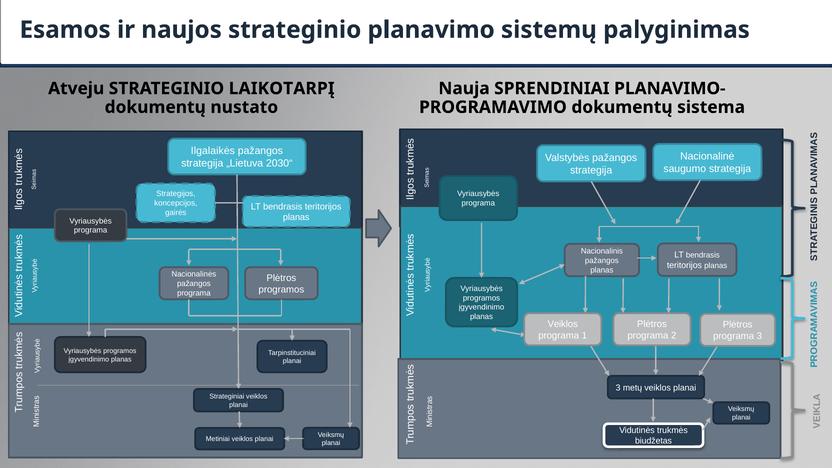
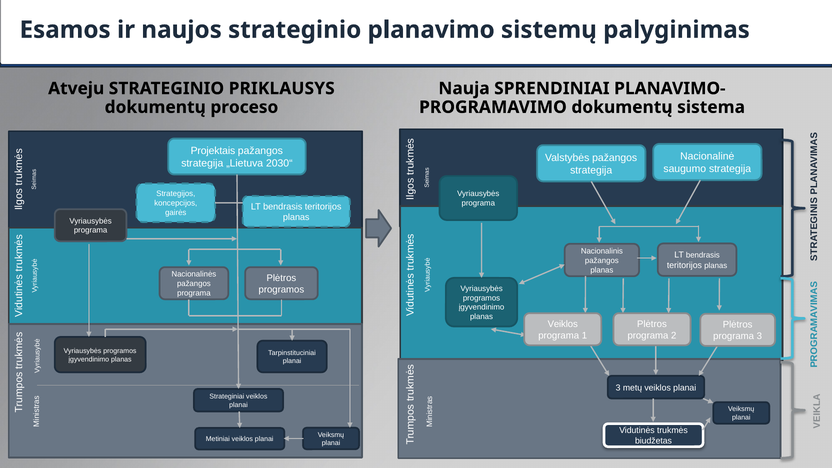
LAIKOTARPĮ: LAIKOTARPĮ -> PRIKLAUSYS
nustato: nustato -> proceso
Ilgalaikės: Ilgalaikės -> Projektais
